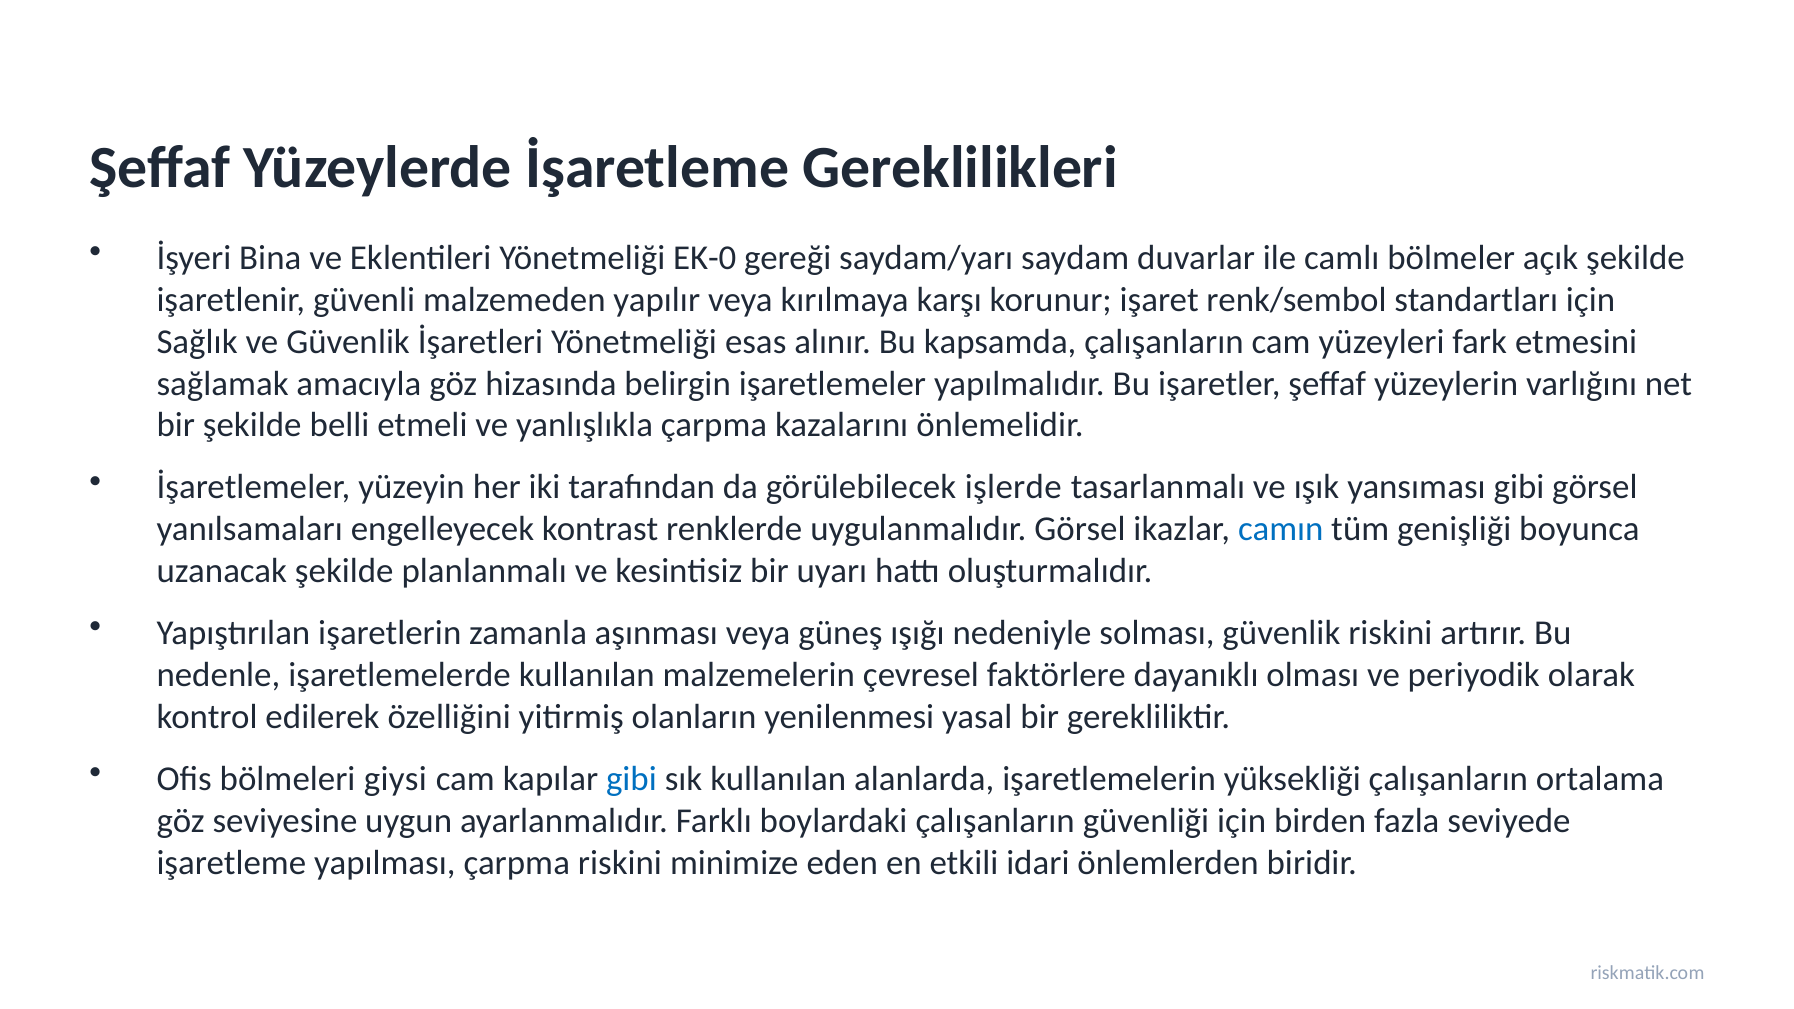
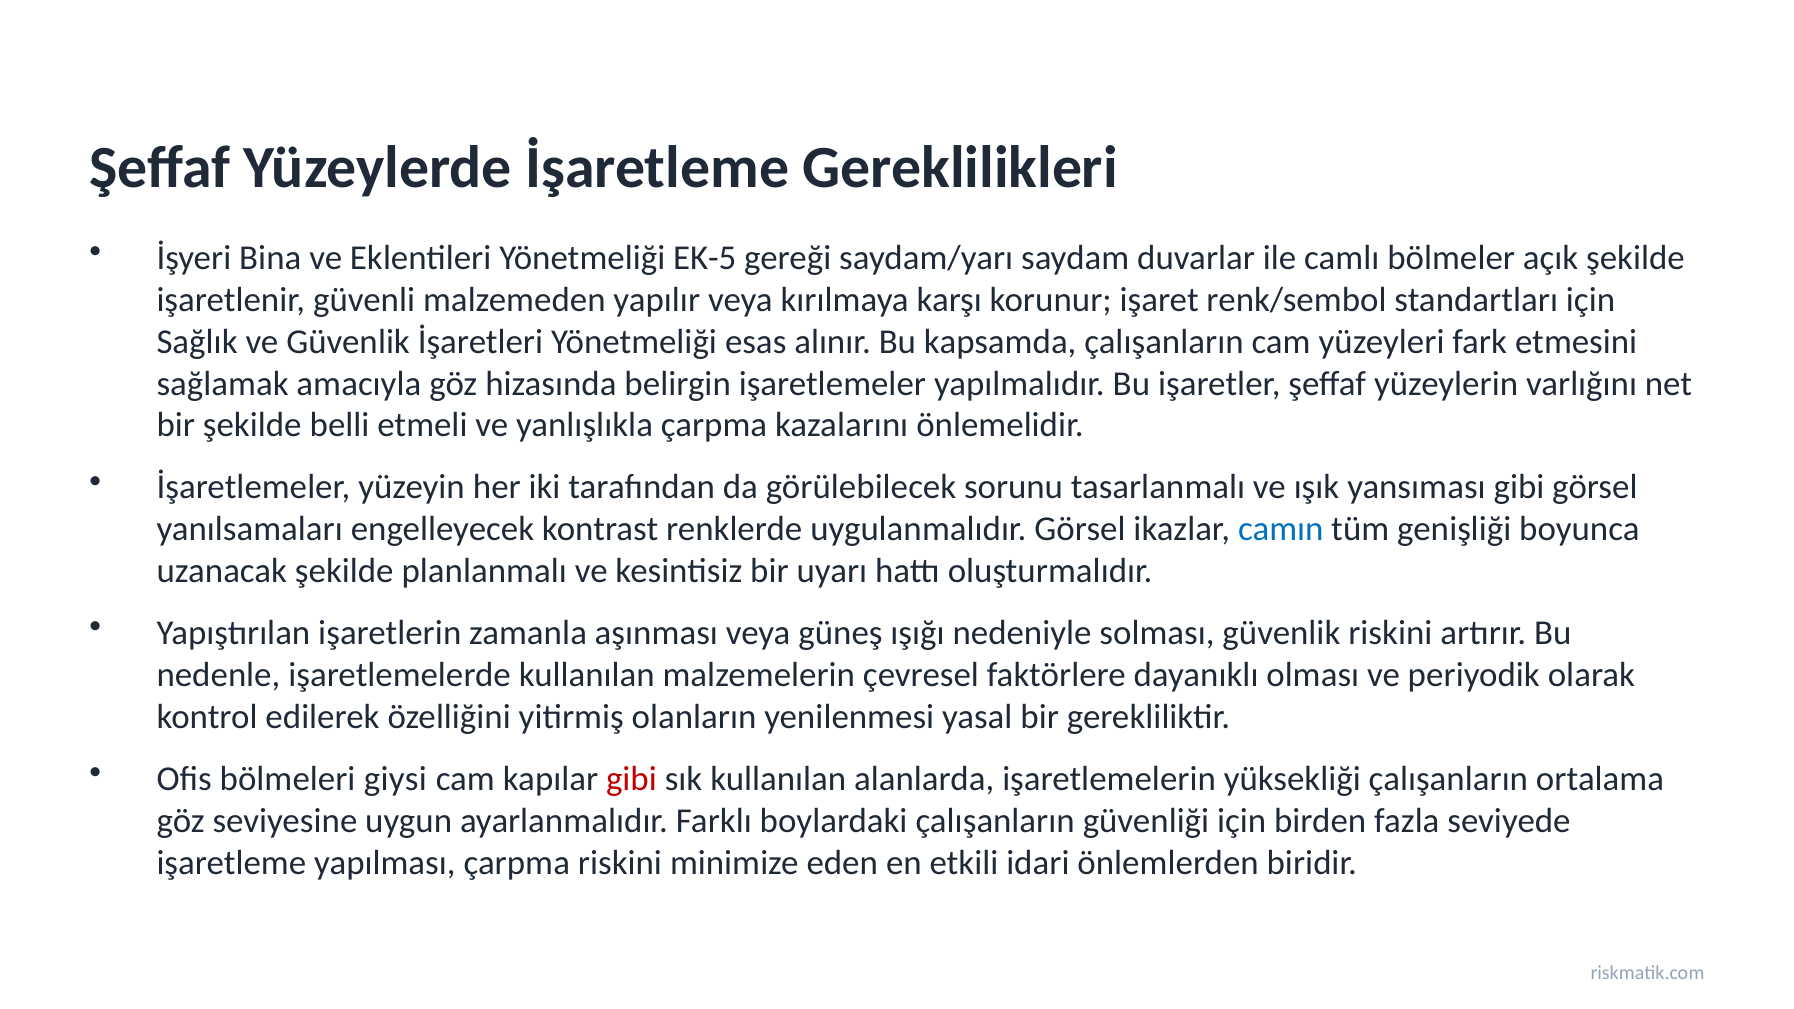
EK-0: EK-0 -> EK-5
işlerde: işlerde -> sorunu
gibi at (631, 779) colour: blue -> red
